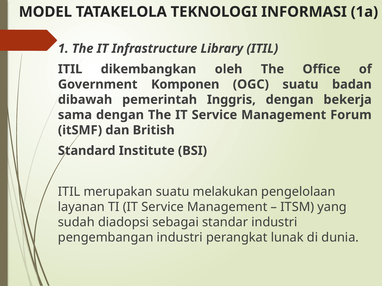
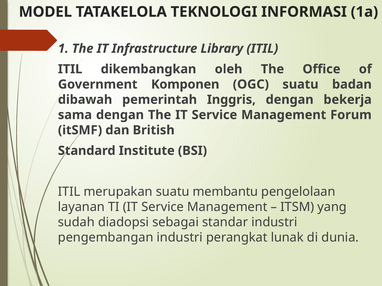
melakukan: melakukan -> membantu
